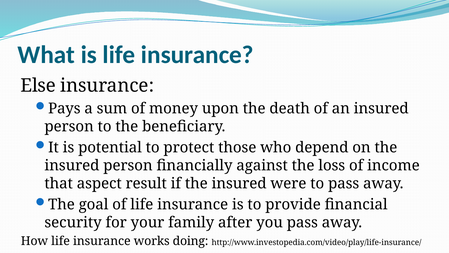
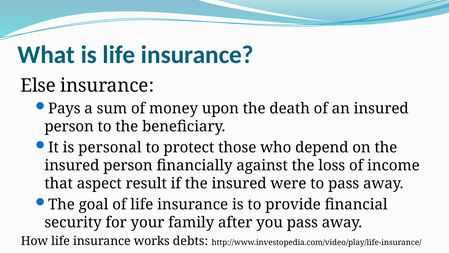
potential: potential -> personal
doing: doing -> debts
